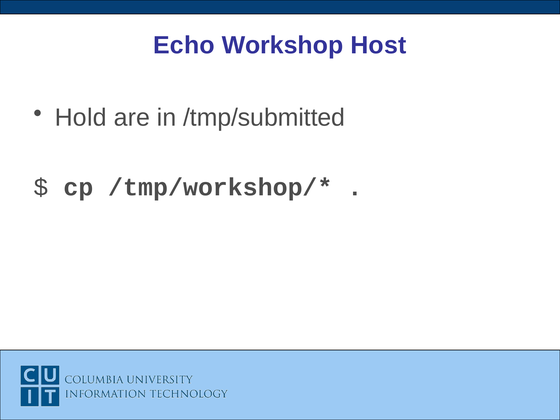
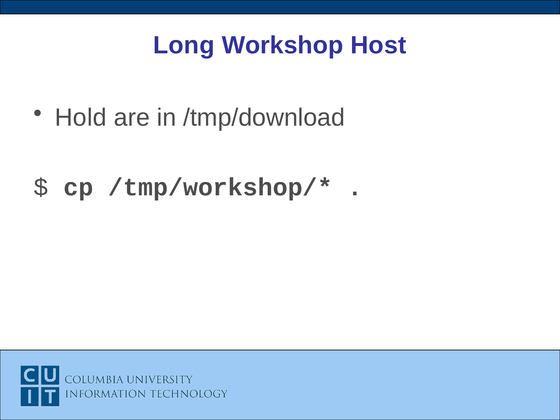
Echo: Echo -> Long
/tmp/submitted: /tmp/submitted -> /tmp/download
